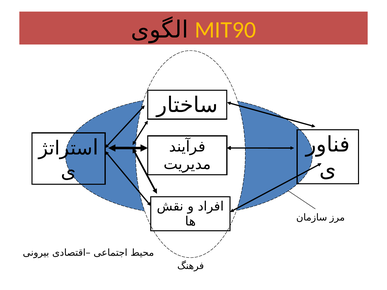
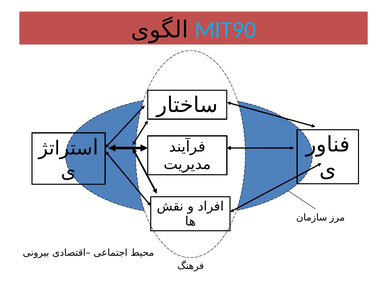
MIT90 colour: yellow -> light blue
